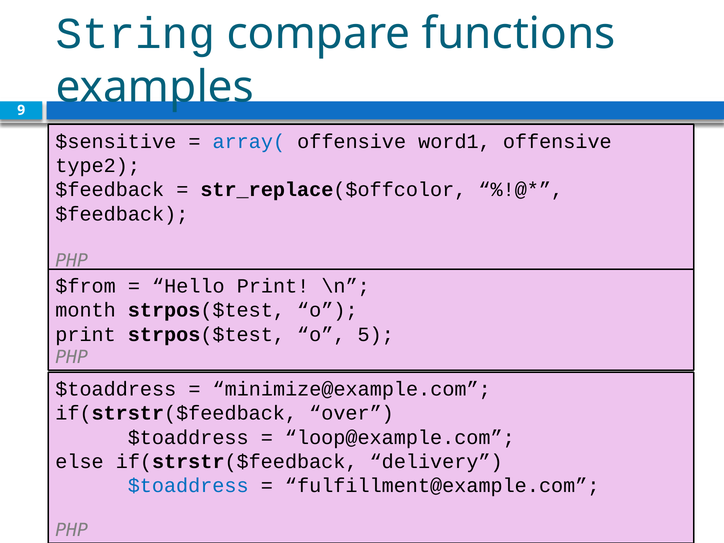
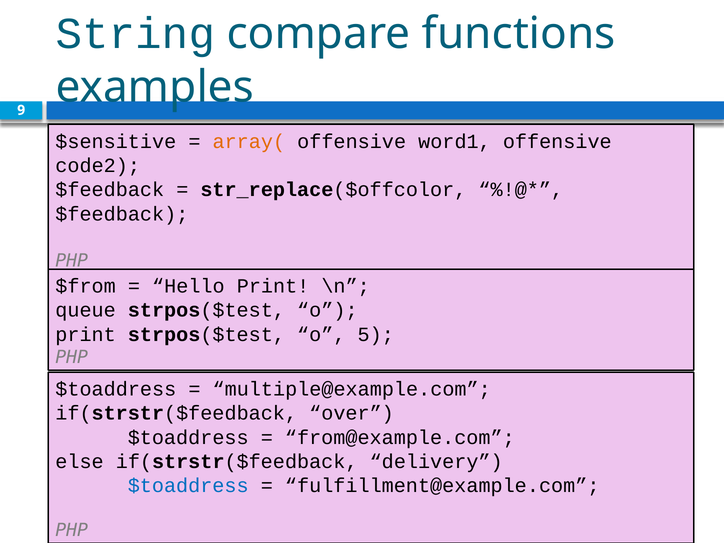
array( colour: blue -> orange
type2: type2 -> code2
month: month -> queue
minimize@example.com: minimize@example.com -> multiple@example.com
loop@example.com: loop@example.com -> from@example.com
